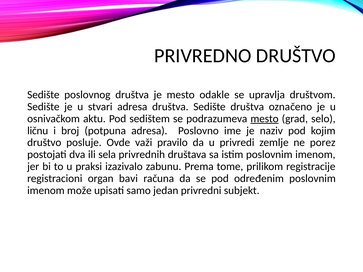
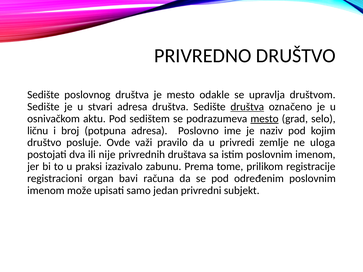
društva at (247, 107) underline: none -> present
porez: porez -> uloga
sela: sela -> nije
